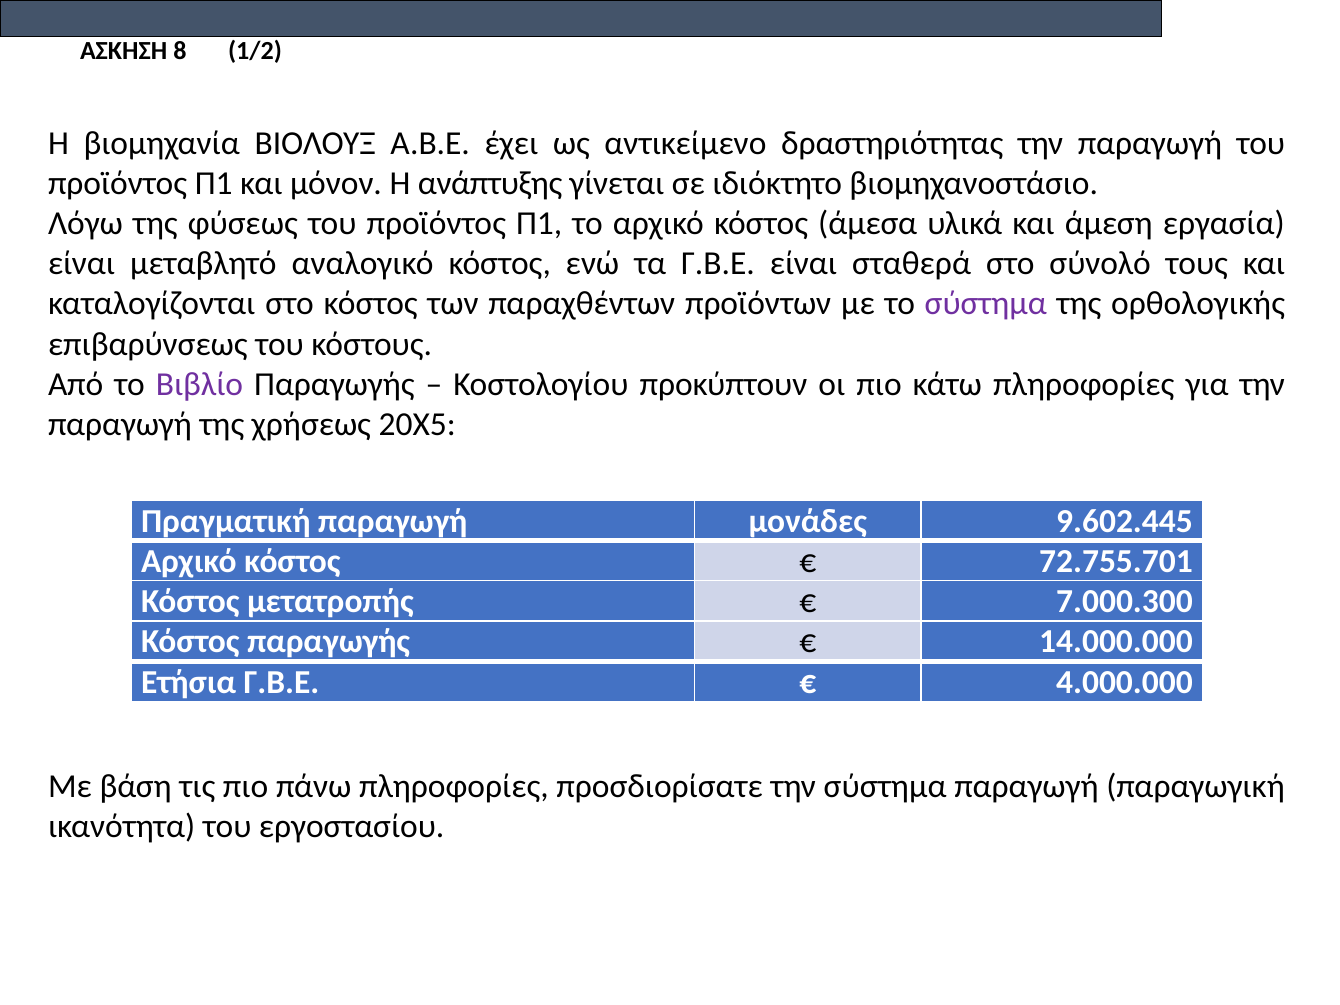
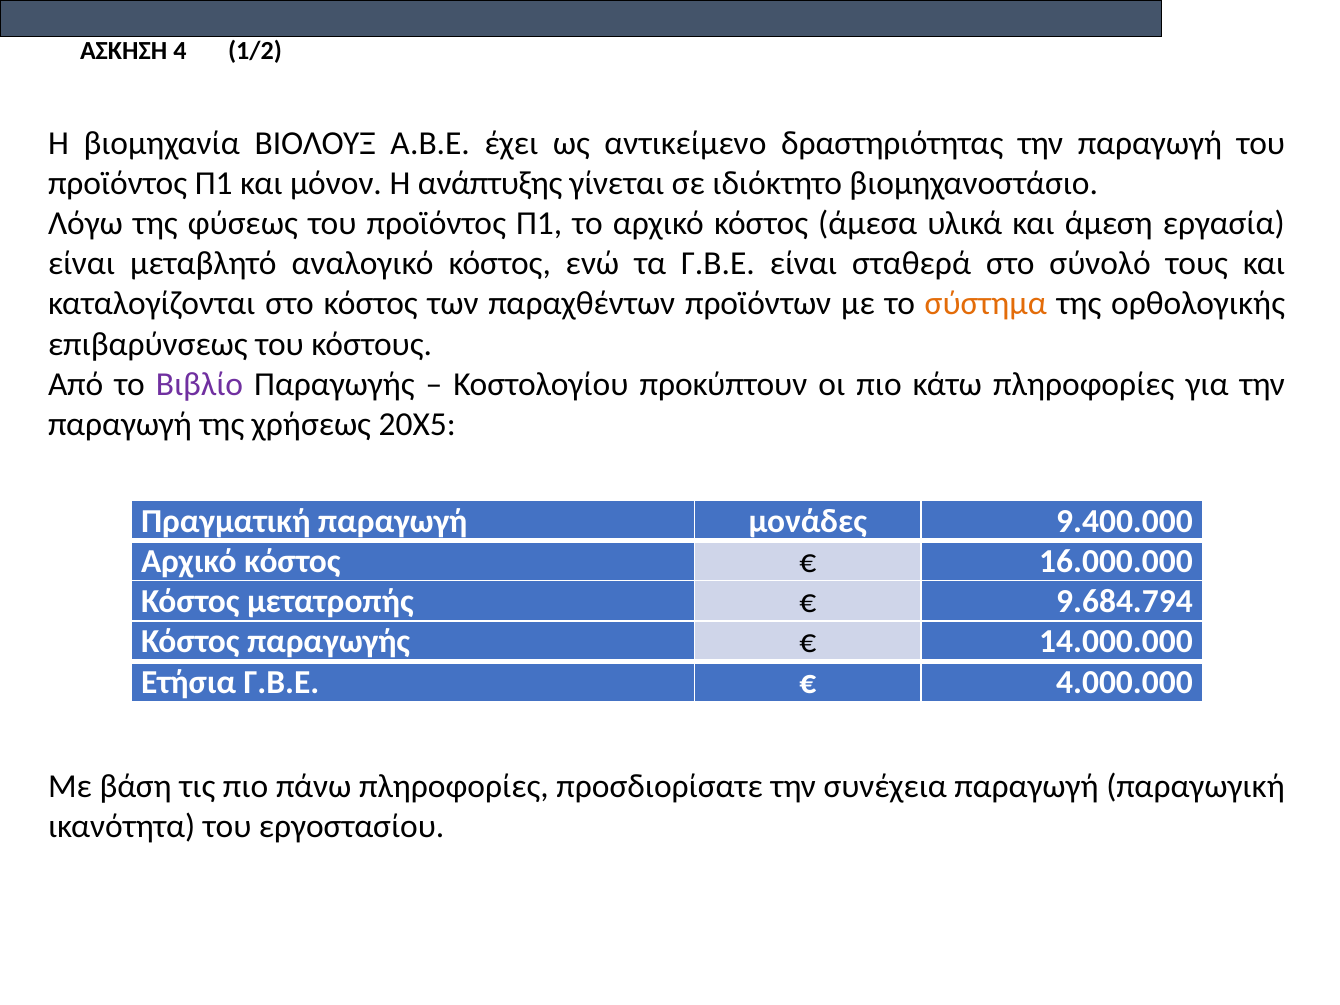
8: 8 -> 4
σύστημα at (986, 304) colour: purple -> orange
9.602.445: 9.602.445 -> 9.400.000
72.755.701: 72.755.701 -> 16.000.000
7.000.300: 7.000.300 -> 9.684.794
την σύστημα: σύστημα -> συνέχεια
